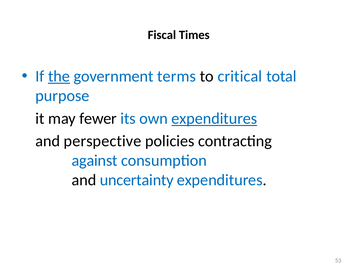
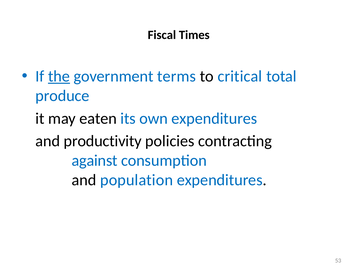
purpose: purpose -> produce
fewer: fewer -> eaten
expenditures at (214, 118) underline: present -> none
perspective: perspective -> productivity
uncertainty: uncertainty -> population
